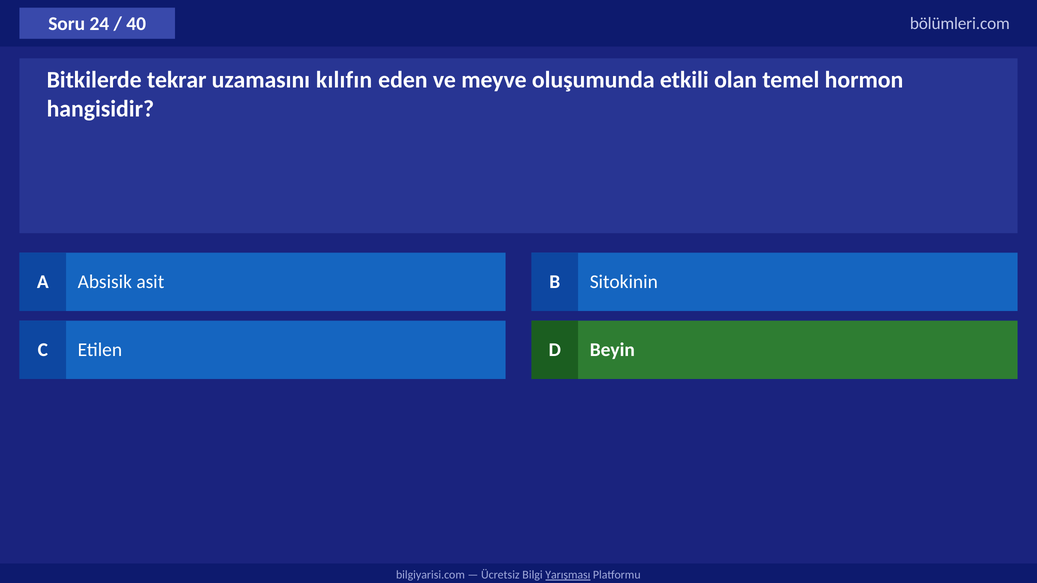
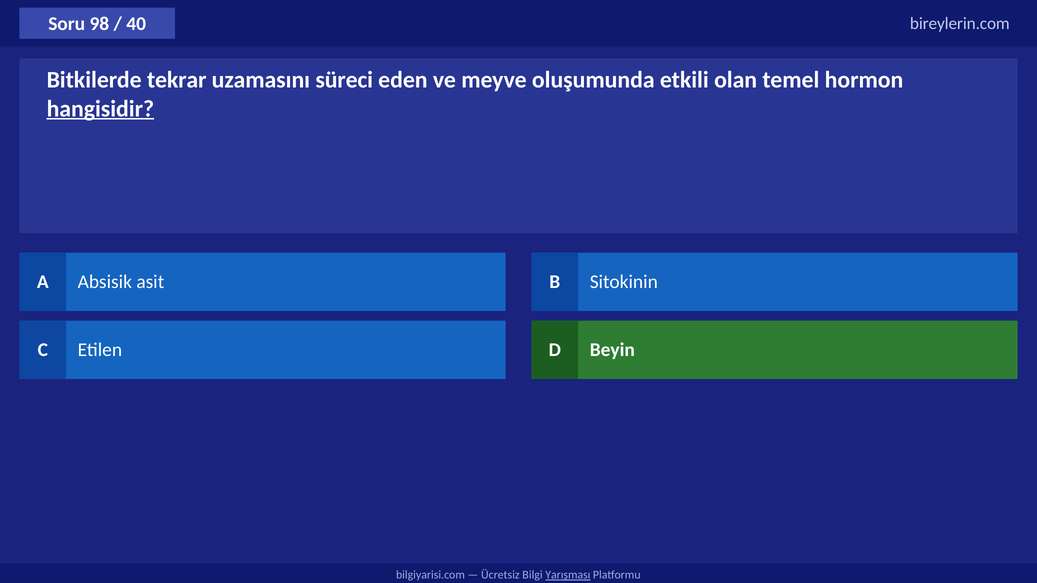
24: 24 -> 98
bölümleri.com: bölümleri.com -> bireylerin.com
kılıfın: kılıfın -> süreci
hangisidir underline: none -> present
